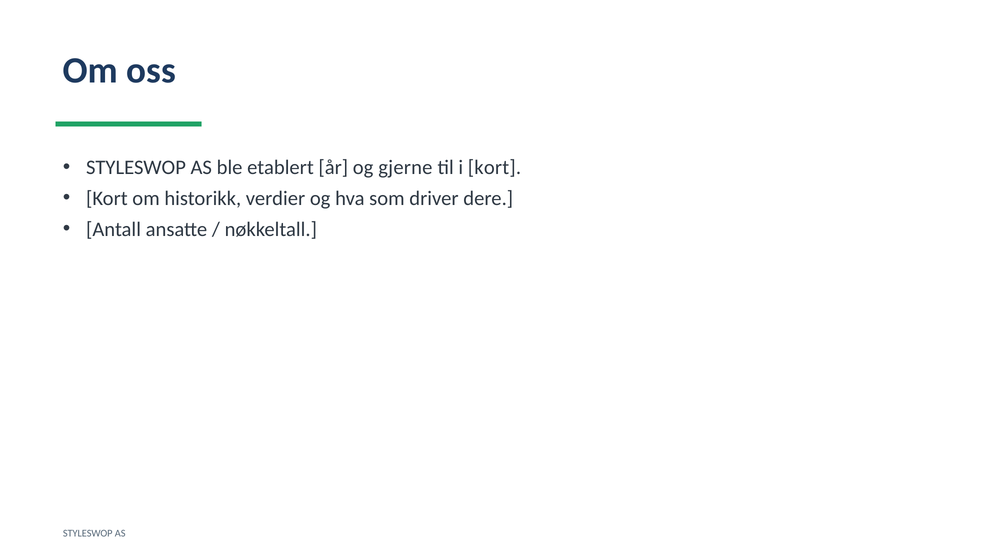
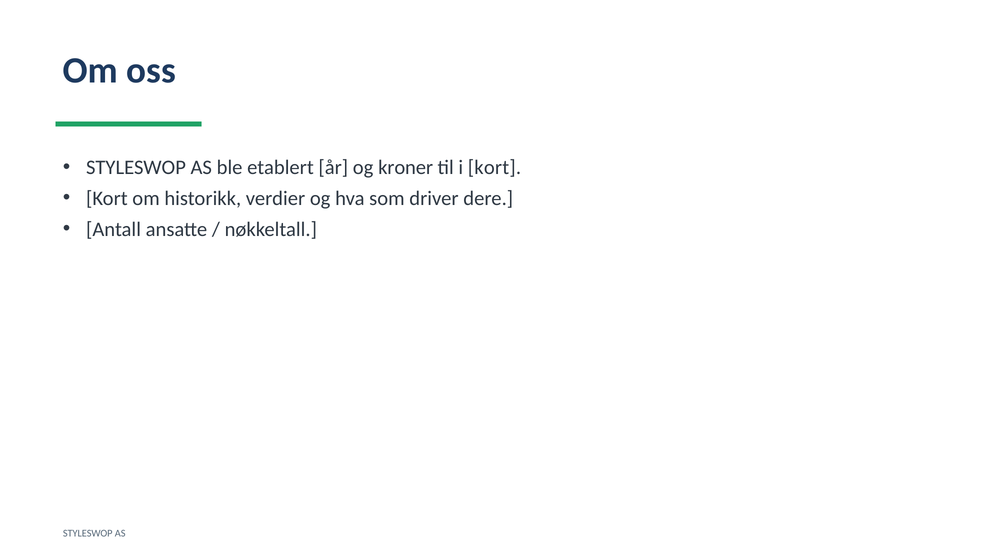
gjerne: gjerne -> kroner
